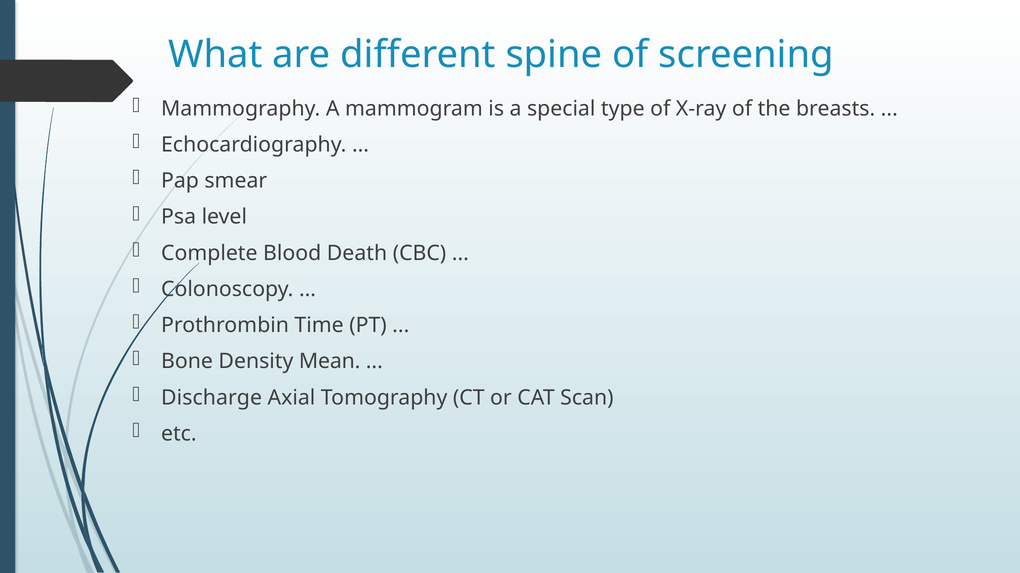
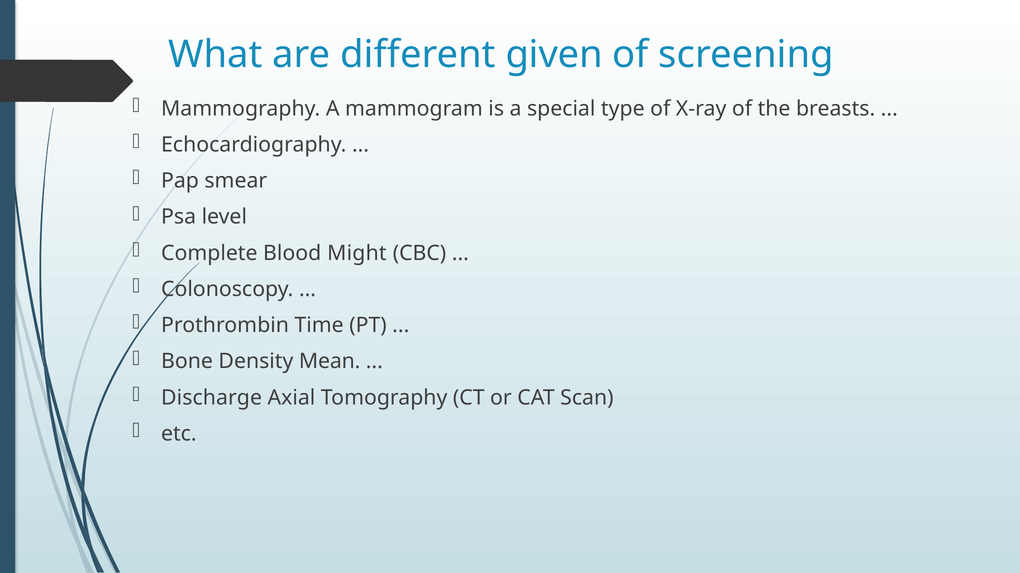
spine: spine -> given
Death: Death -> Might
